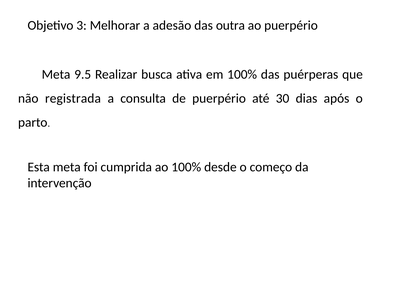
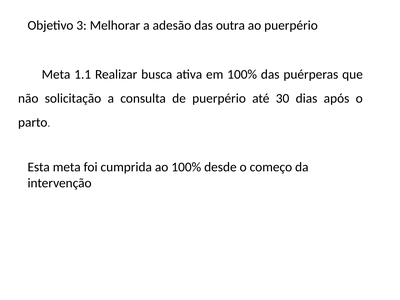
9.5: 9.5 -> 1.1
registrada: registrada -> solicitação
